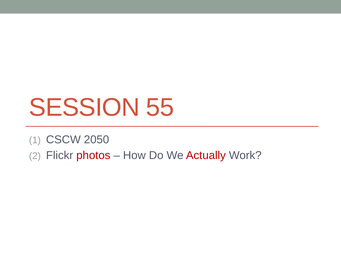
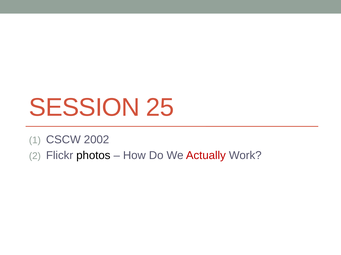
55: 55 -> 25
2050: 2050 -> 2002
photos colour: red -> black
